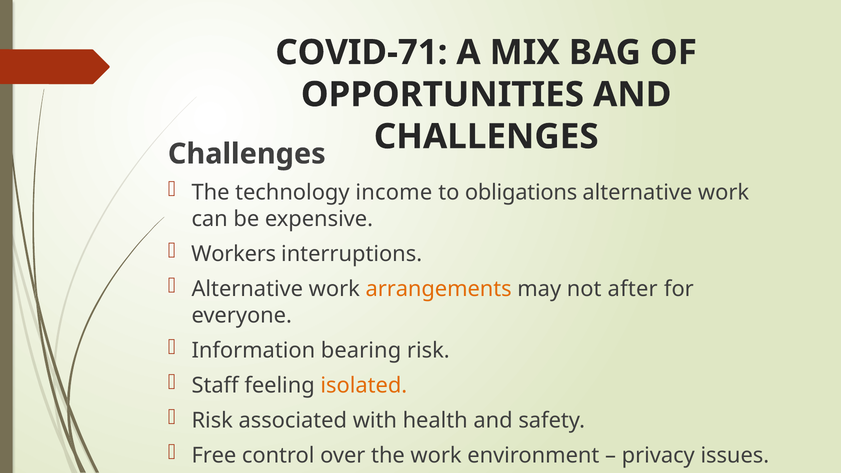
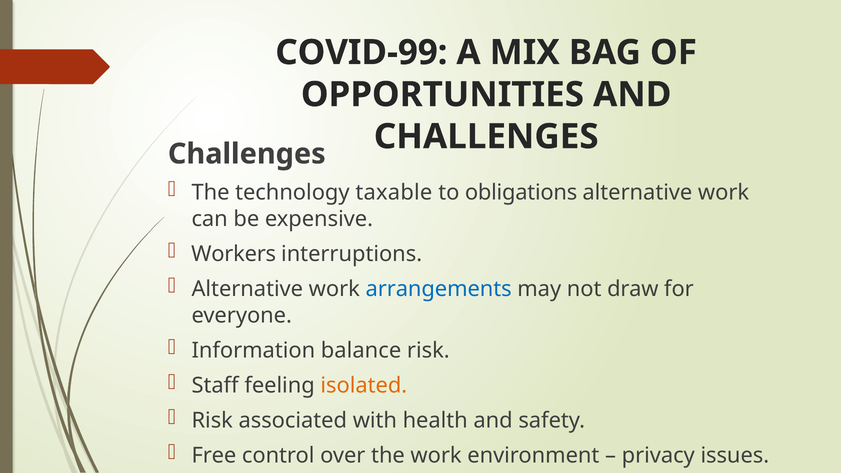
COVID-71: COVID-71 -> COVID-99
income: income -> taxable
arrangements colour: orange -> blue
after: after -> draw
bearing: bearing -> balance
